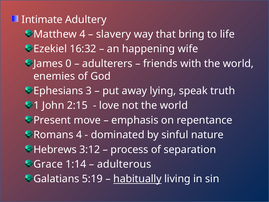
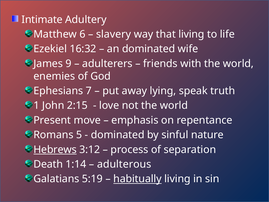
Matthew 4: 4 -> 6
that bring: bring -> living
an happening: happening -> dominated
0: 0 -> 9
3: 3 -> 7
Romans 4: 4 -> 5
Hebrews underline: none -> present
Grace: Grace -> Death
